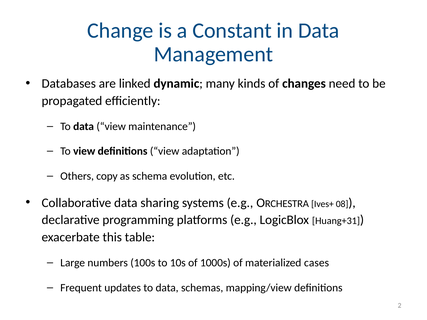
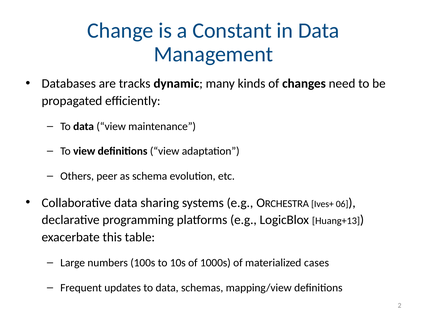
linked: linked -> tracks
copy: copy -> peer
08: 08 -> 06
Huang+31: Huang+31 -> Huang+13
